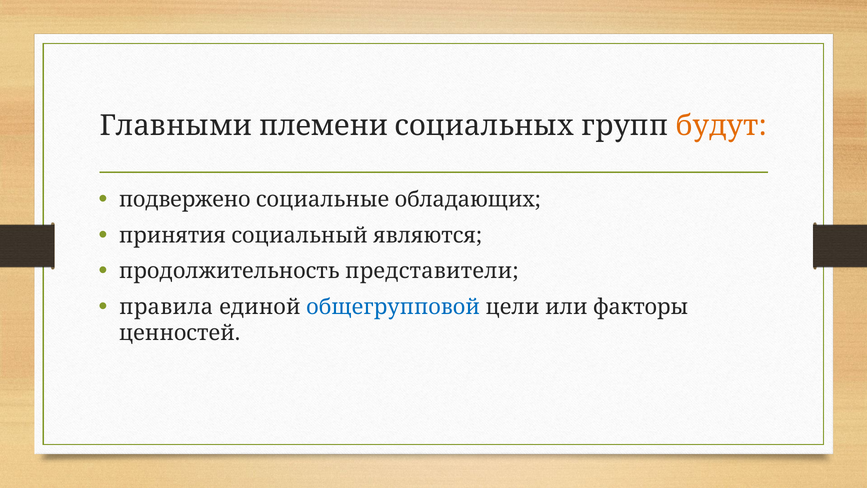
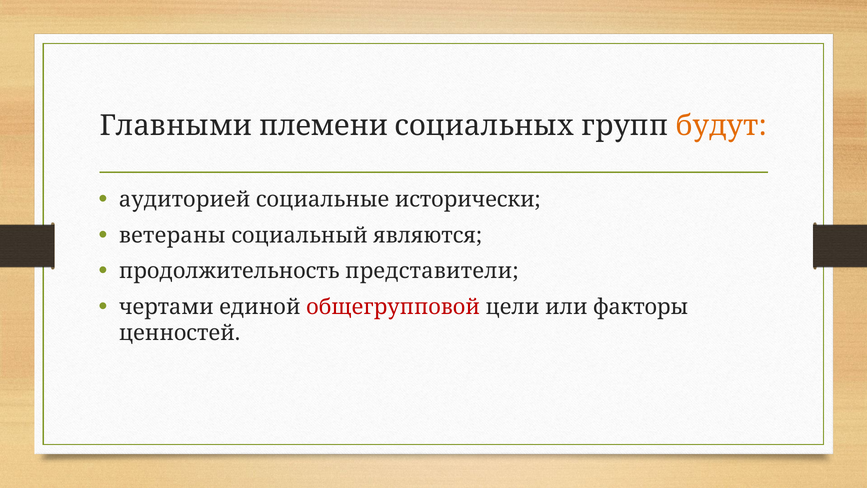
подвержено: подвержено -> аудиторией
обладающих: обладающих -> исторически
принятия: принятия -> ветераны
правила: правила -> чертами
общегрупповой colour: blue -> red
